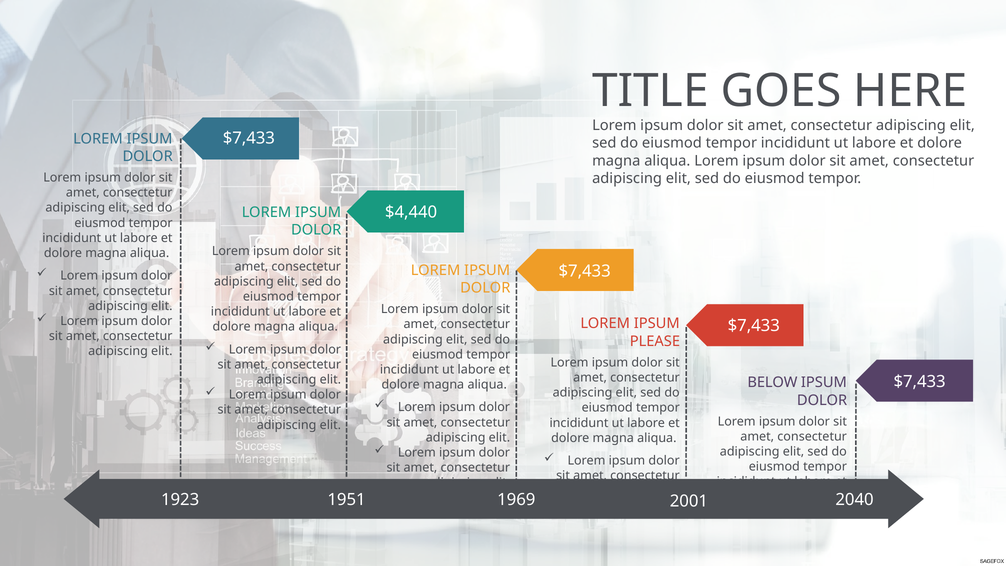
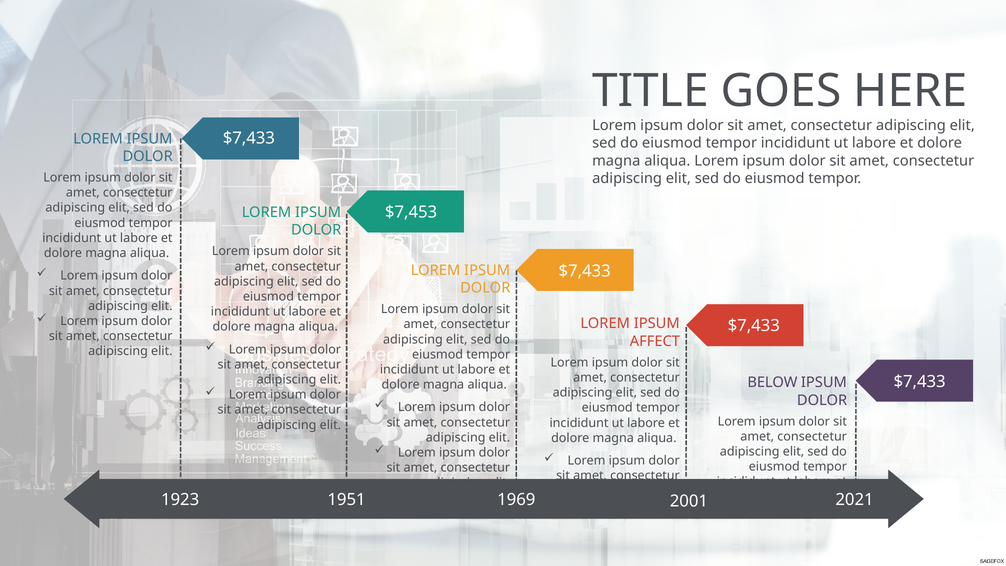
$4,440: $4,440 -> $7,453
PLEASE: PLEASE -> AFFECT
2040: 2040 -> 2021
